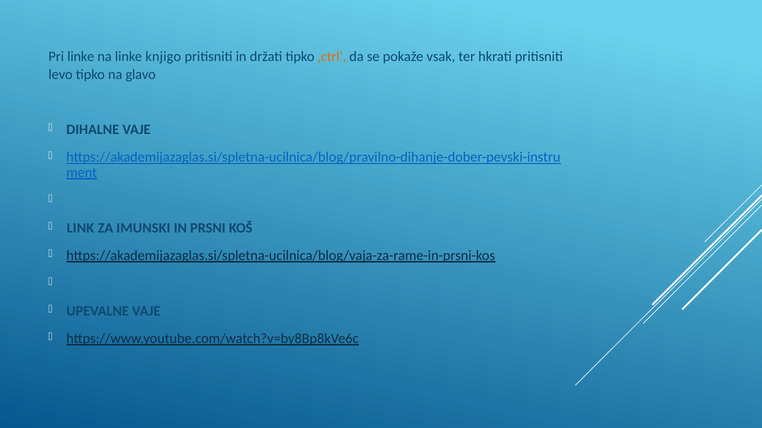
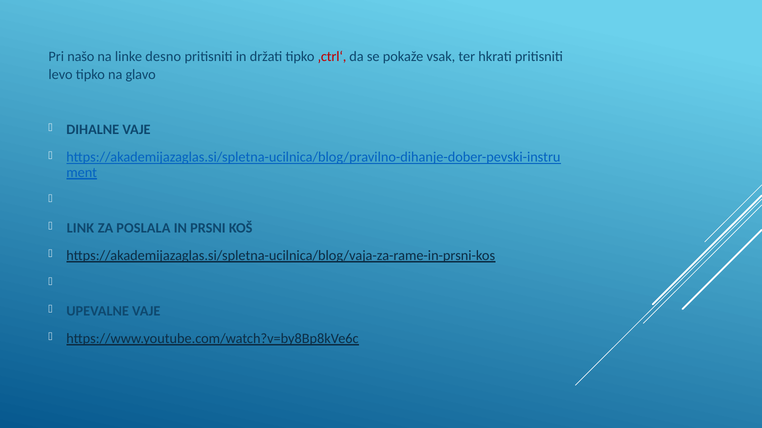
Pri linke: linke -> našo
knjigo: knjigo -> desno
‚ctrl‘ colour: orange -> red
IMUNSKI: IMUNSKI -> POSLALA
